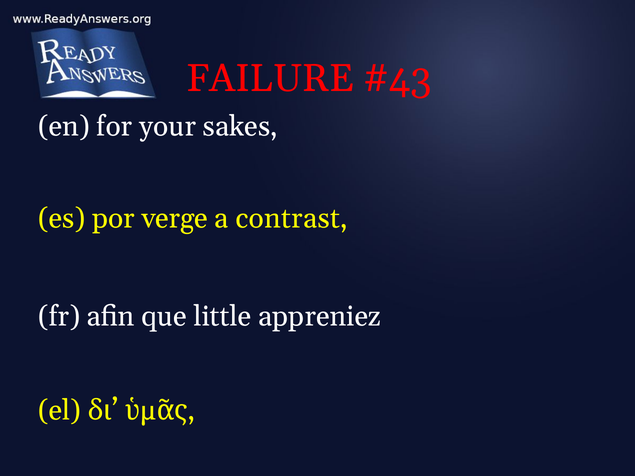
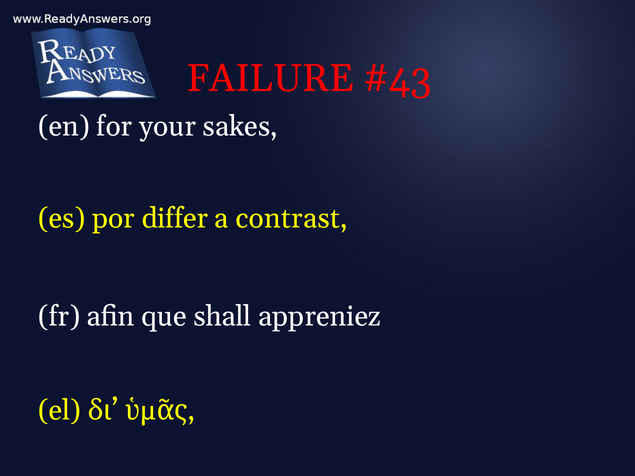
verge: verge -> differ
little: little -> shall
